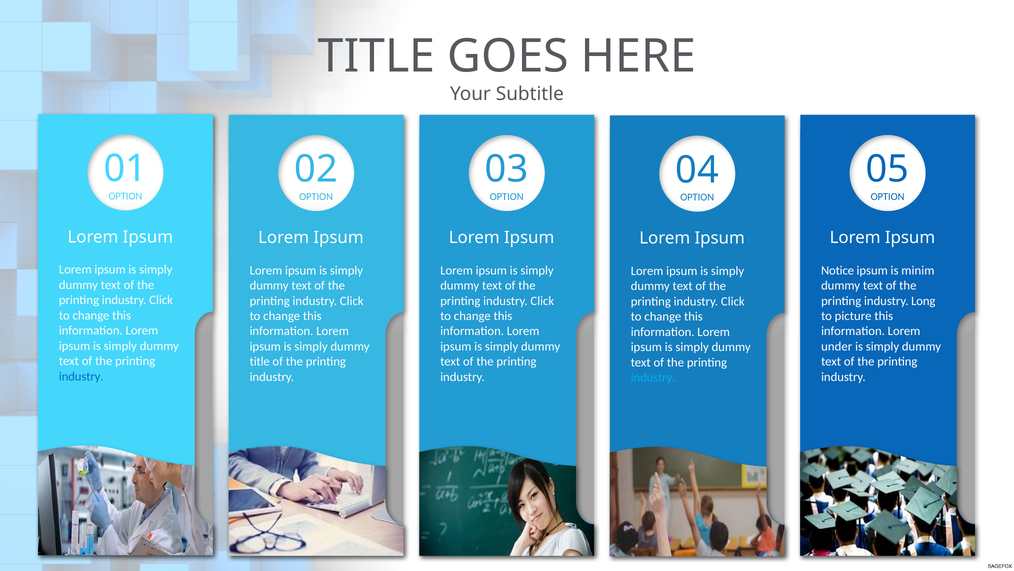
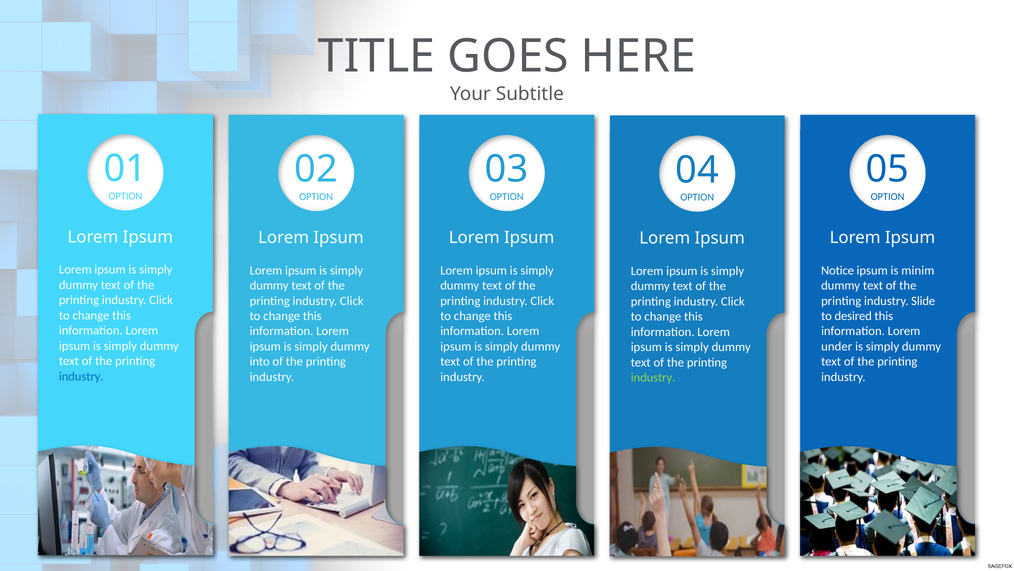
Long: Long -> Slide
picture: picture -> desired
title at (260, 361): title -> into
industry at (653, 377) colour: light blue -> light green
